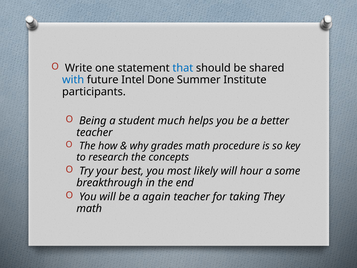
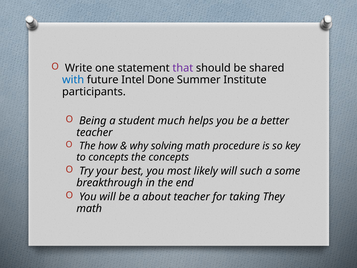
that colour: blue -> purple
grades: grades -> solving
to research: research -> concepts
hour: hour -> such
again: again -> about
